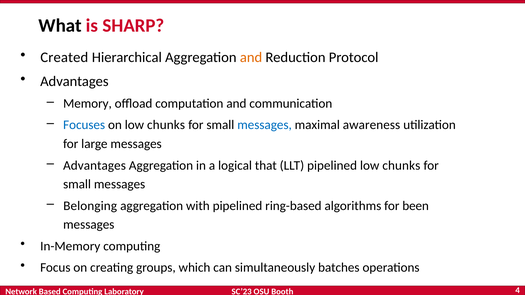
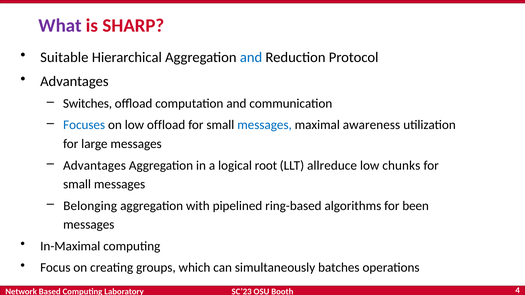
What colour: black -> purple
Created: Created -> Suitable
and at (251, 57) colour: orange -> blue
Memory: Memory -> Switches
on low chunks: chunks -> offload
that: that -> root
LLT pipelined: pipelined -> allreduce
In-Memory: In-Memory -> In-Maximal
